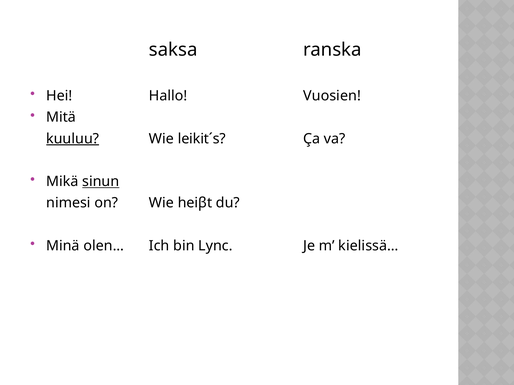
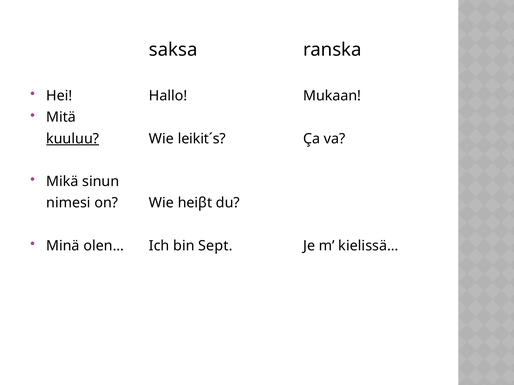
Vuosien: Vuosien -> Mukaan
sinun underline: present -> none
Lync: Lync -> Sept
